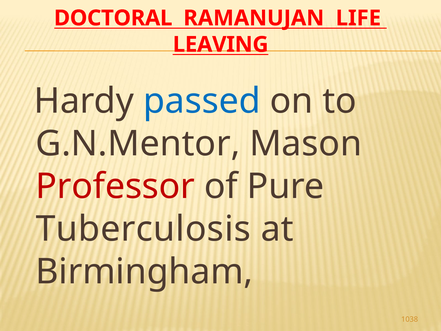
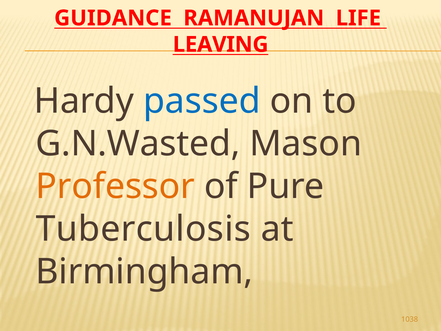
DOCTORAL: DOCTORAL -> GUIDANCE
G.N.Mentor: G.N.Mentor -> G.N.Wasted
Professor colour: red -> orange
